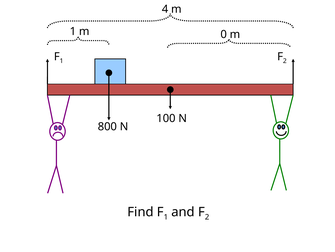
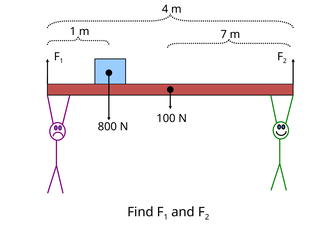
0: 0 -> 7
